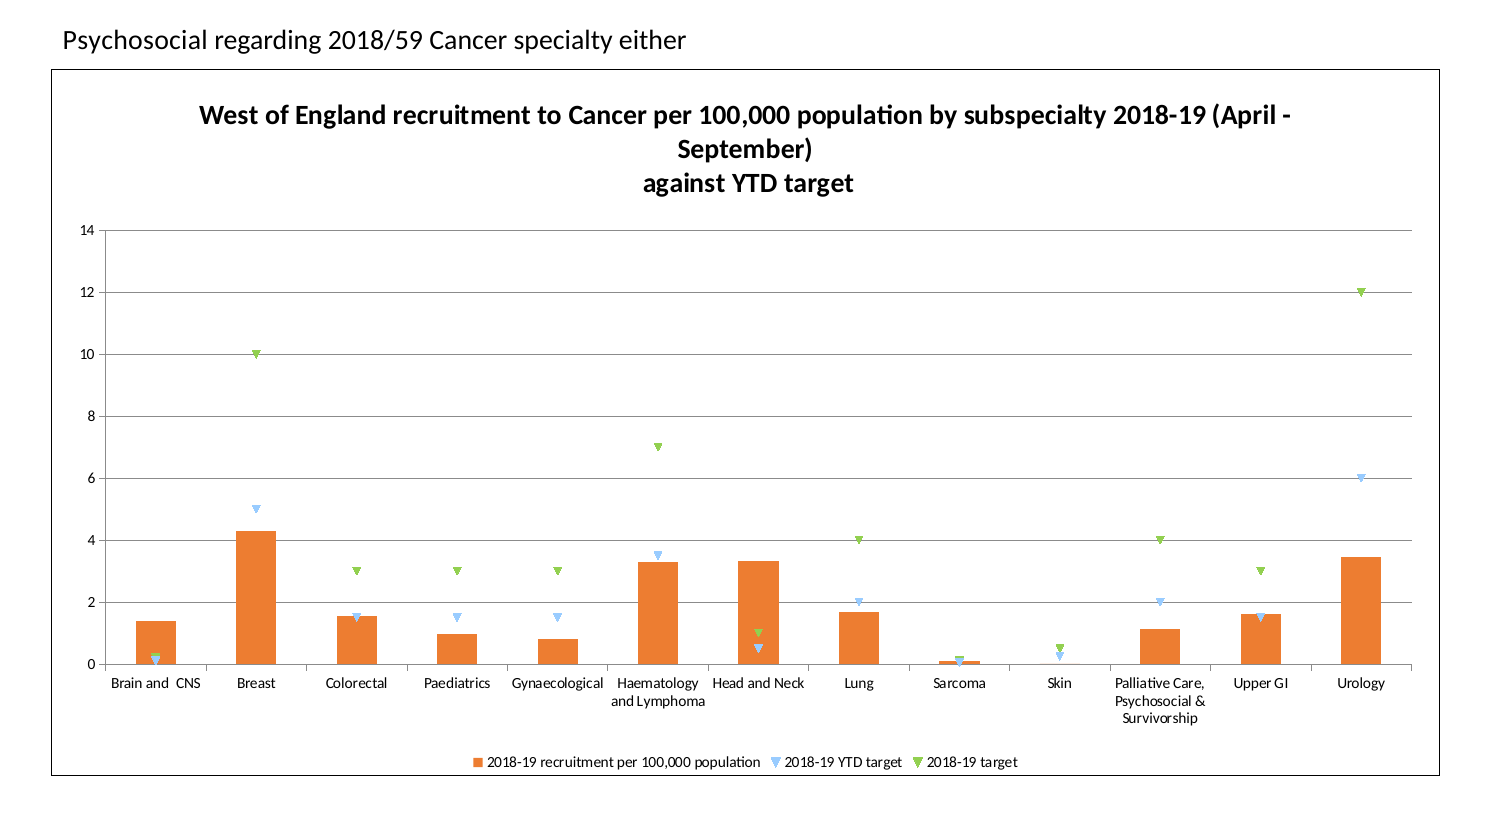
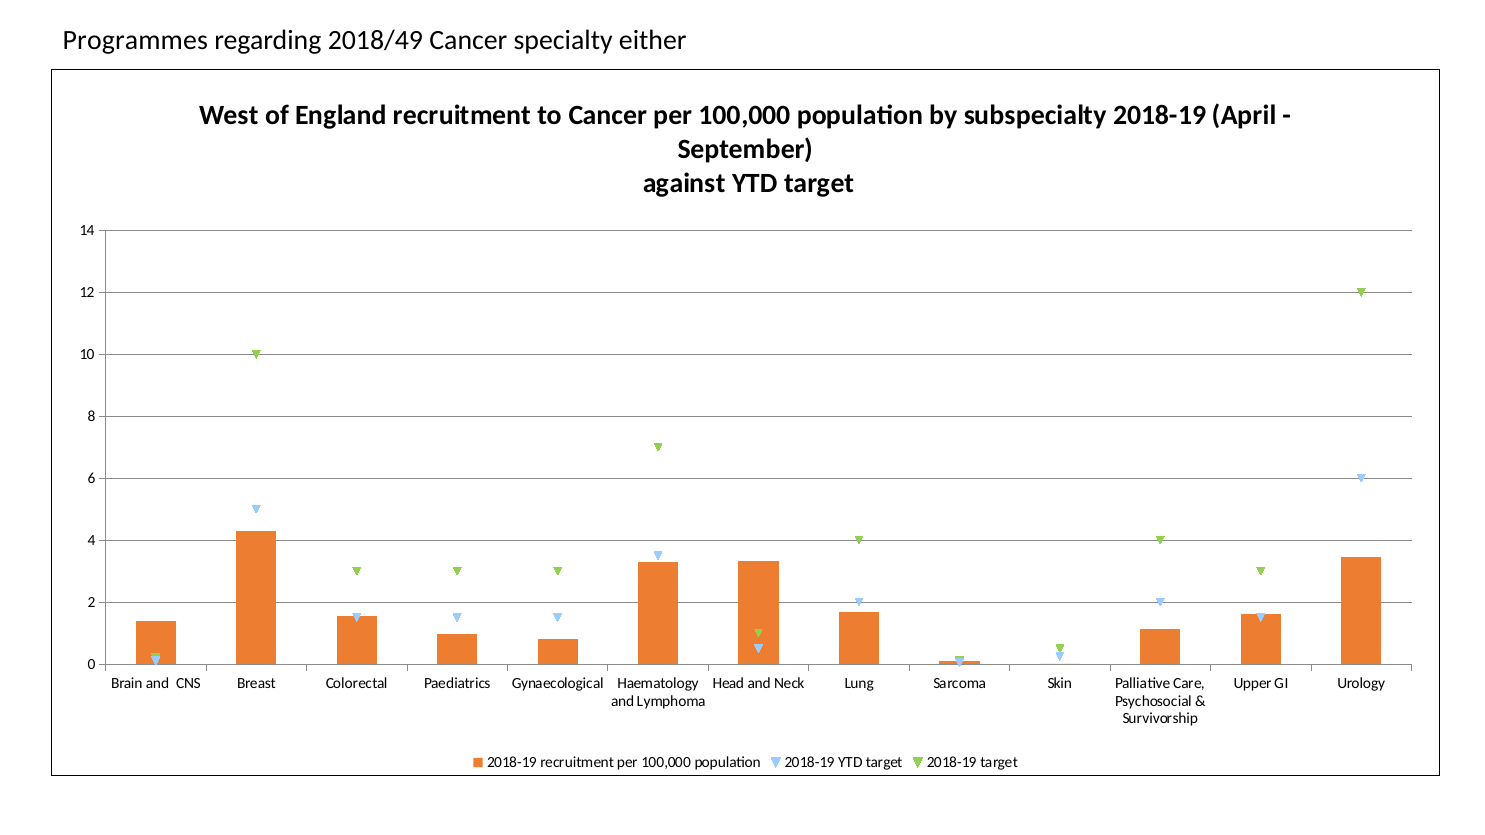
Psychosocial at (135, 40): Psychosocial -> Programmes
2018/59: 2018/59 -> 2018/49
